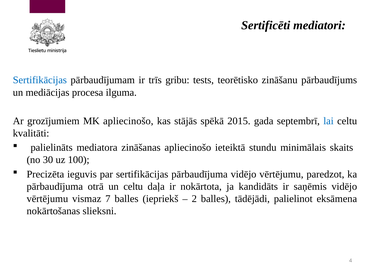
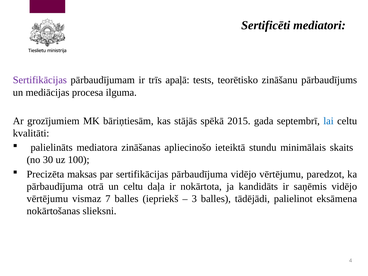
Sertifikācijas at (40, 80) colour: blue -> purple
gribu: gribu -> apaļā
MK apliecinošo: apliecinošo -> bāriņtiesām
ieguvis: ieguvis -> maksas
2: 2 -> 3
